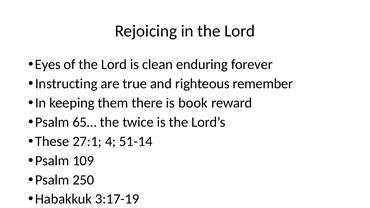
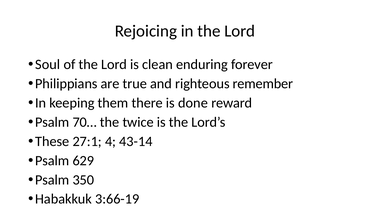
Eyes: Eyes -> Soul
Instructing: Instructing -> Philippians
book: book -> done
65…: 65… -> 70…
51-14: 51-14 -> 43-14
109: 109 -> 629
250: 250 -> 350
3:17-19: 3:17-19 -> 3:66-19
